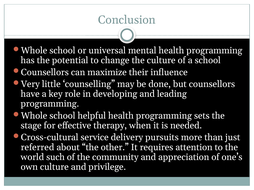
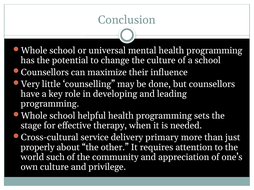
pursuits: pursuits -> primary
referred: referred -> properly
